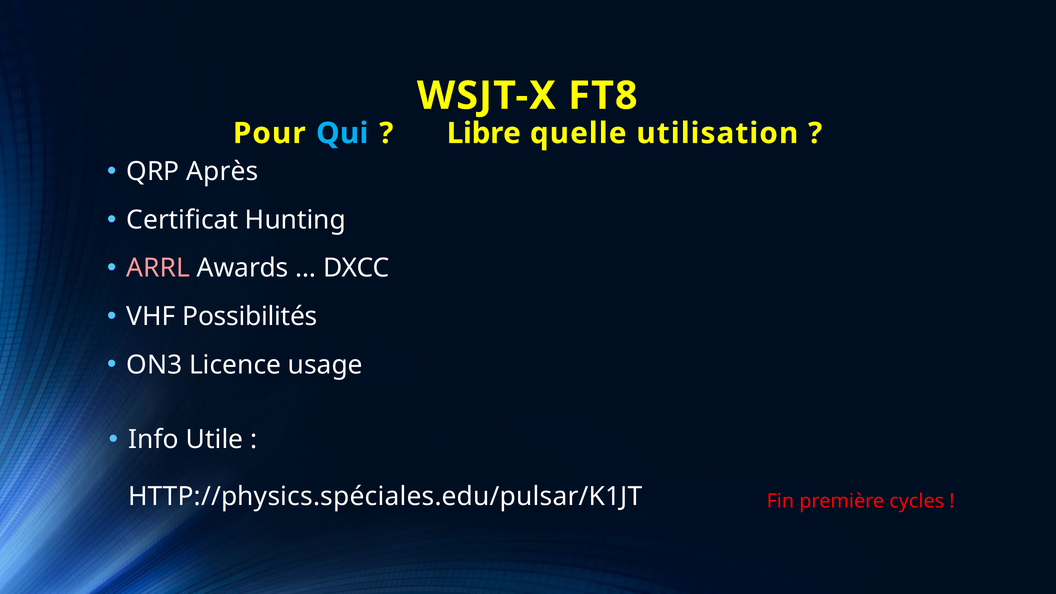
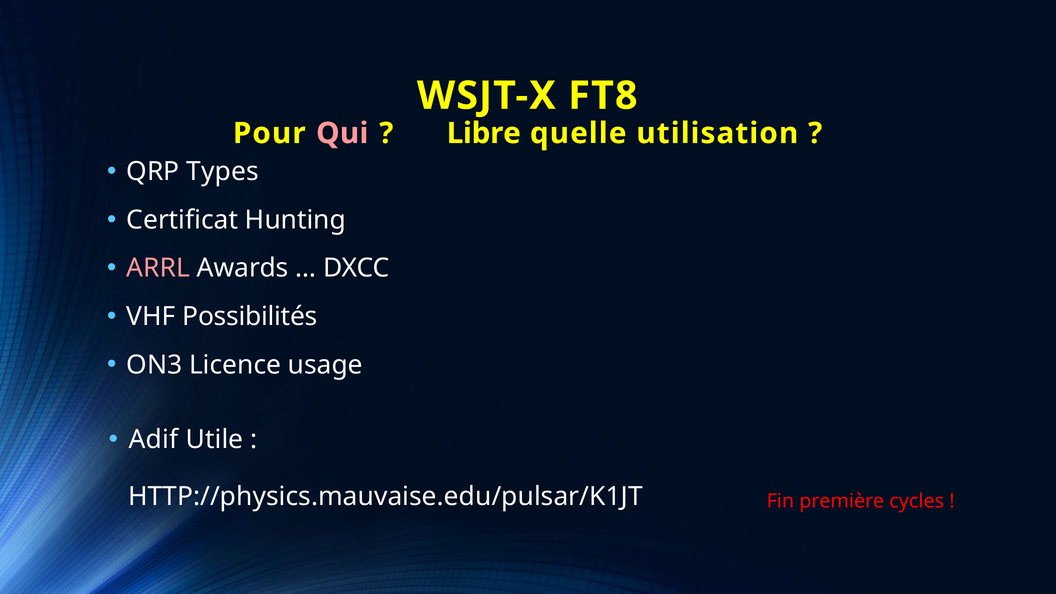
Qui colour: light blue -> pink
Après: Après -> Types
Info: Info -> Adif
HTTP://physics.spéciales.edu/pulsar/K1JT: HTTP://physics.spéciales.edu/pulsar/K1JT -> HTTP://physics.mauvaise.edu/pulsar/K1JT
